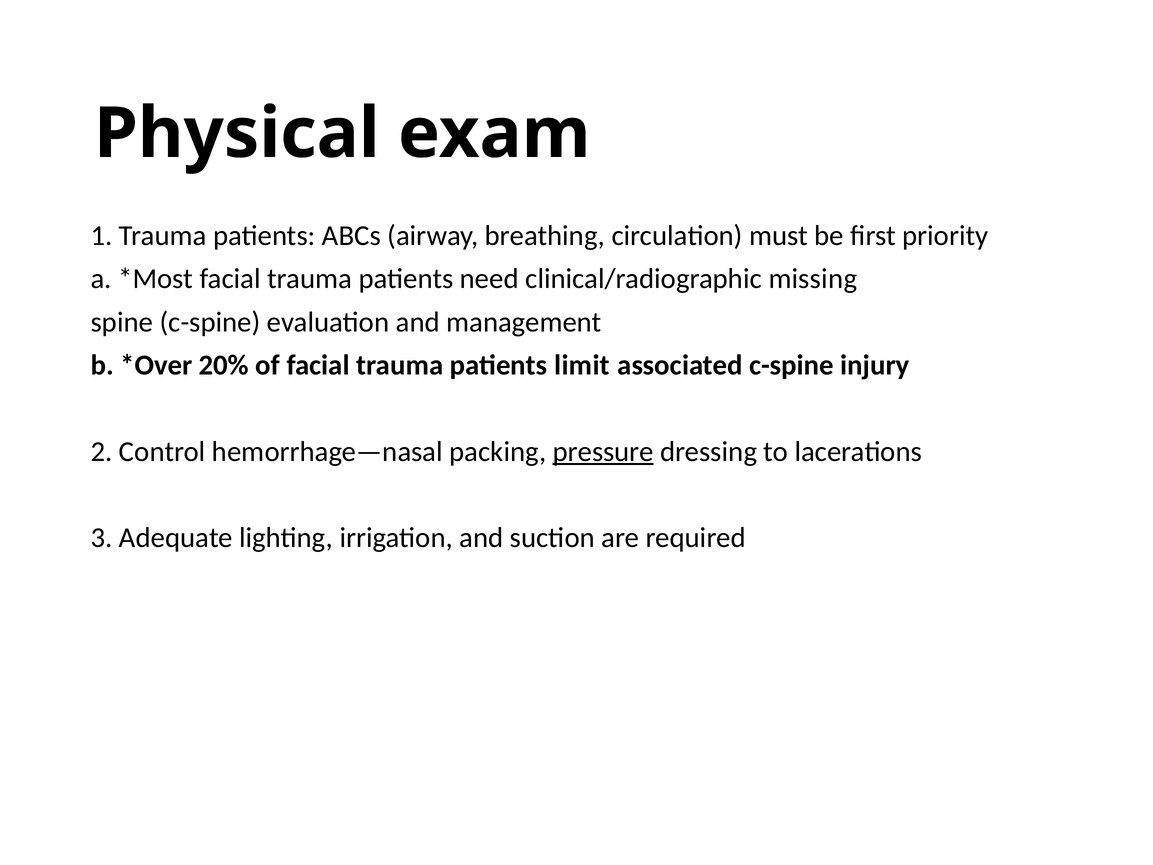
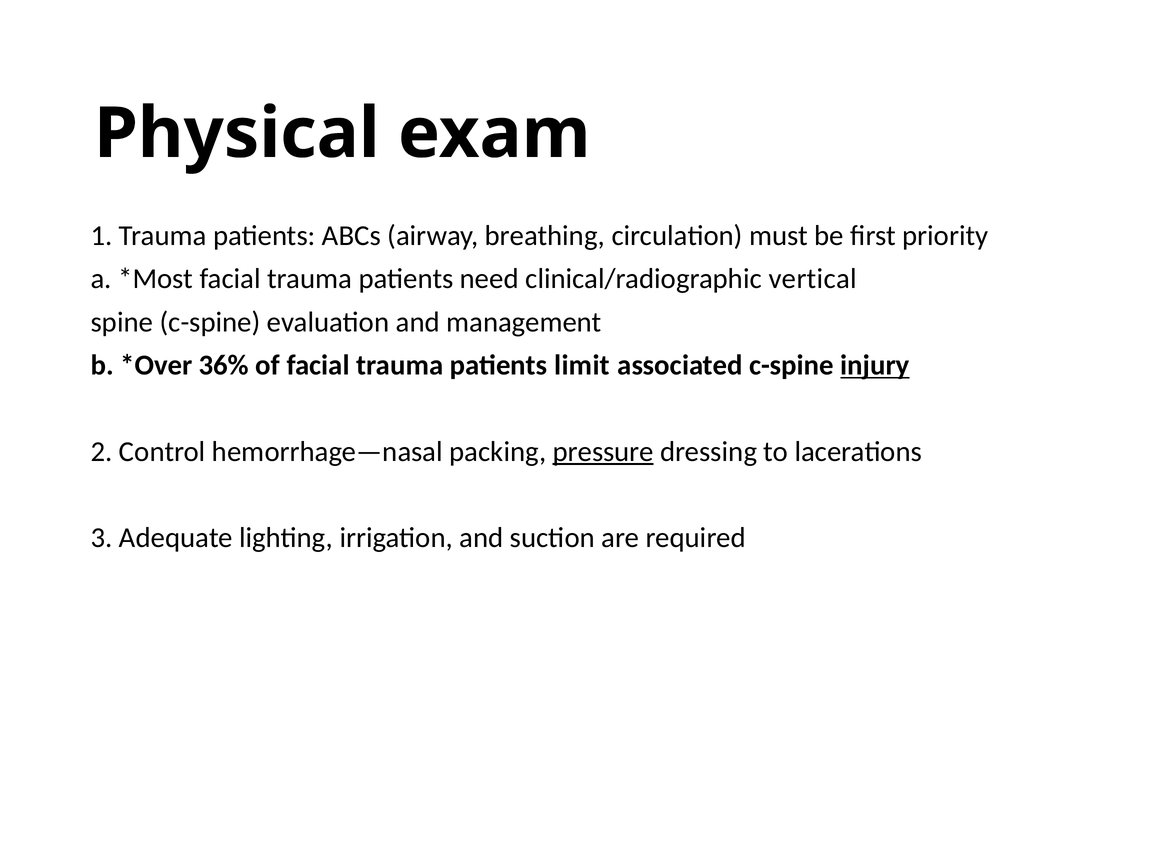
missing: missing -> vertical
20%: 20% -> 36%
injury underline: none -> present
